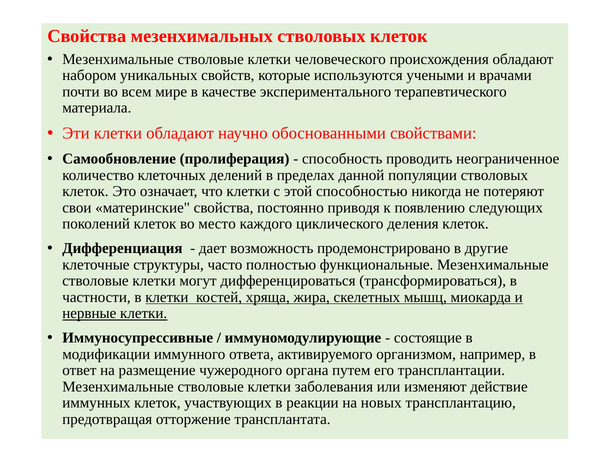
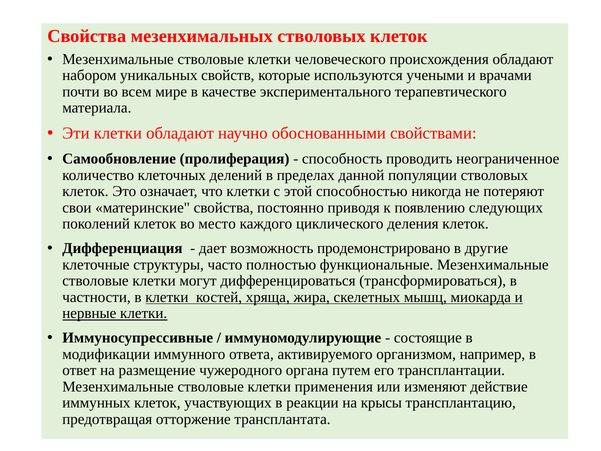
заболевания: заболевания -> применения
новых: новых -> крысы
